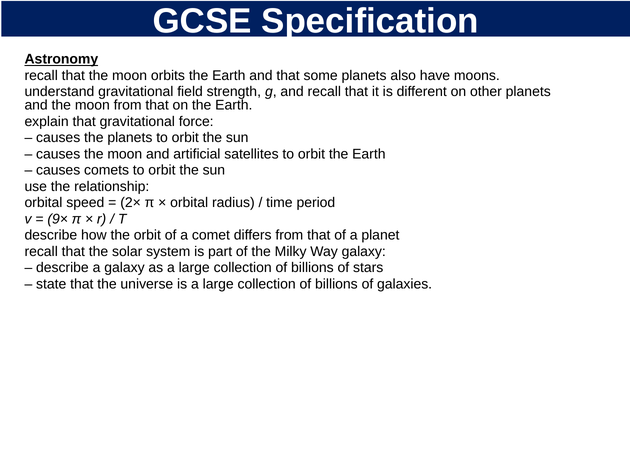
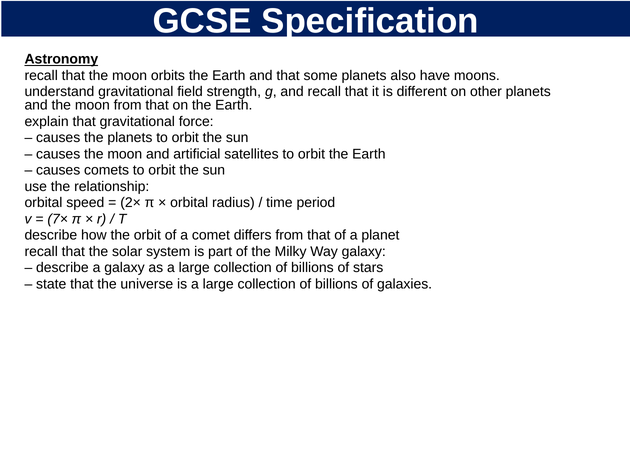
9×: 9× -> 7×
